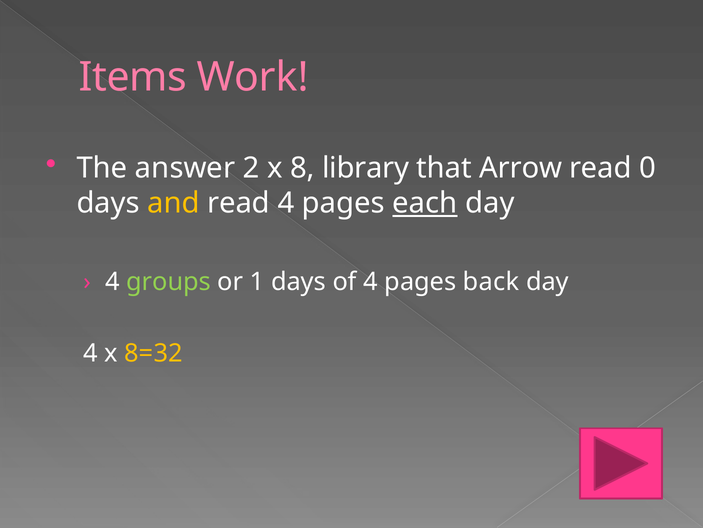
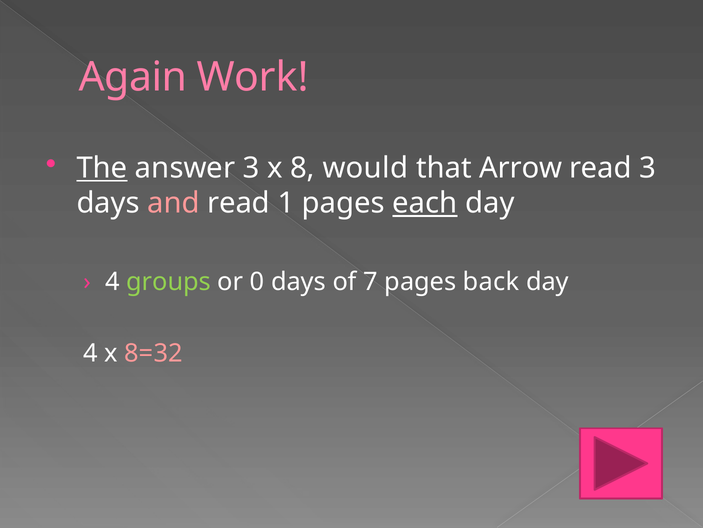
Items: Items -> Again
The underline: none -> present
answer 2: 2 -> 3
library: library -> would
read 0: 0 -> 3
and colour: yellow -> pink
read 4: 4 -> 1
1: 1 -> 0
of 4: 4 -> 7
8=32 colour: yellow -> pink
